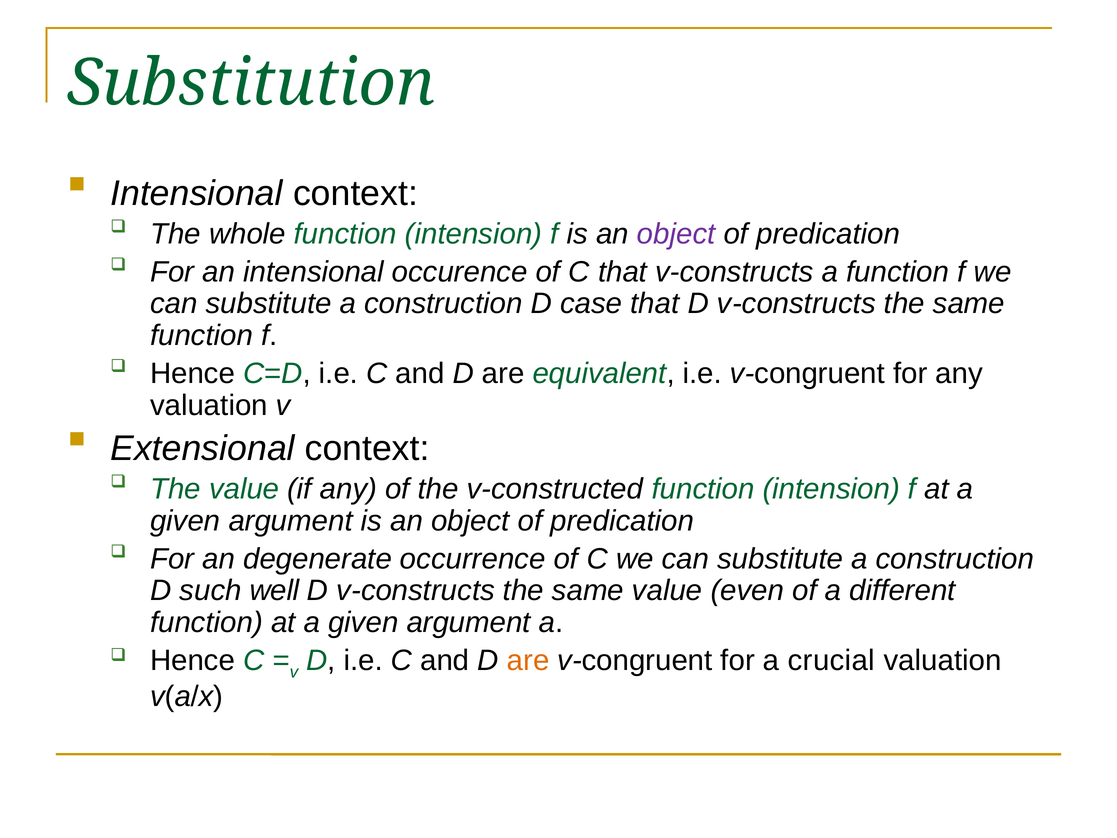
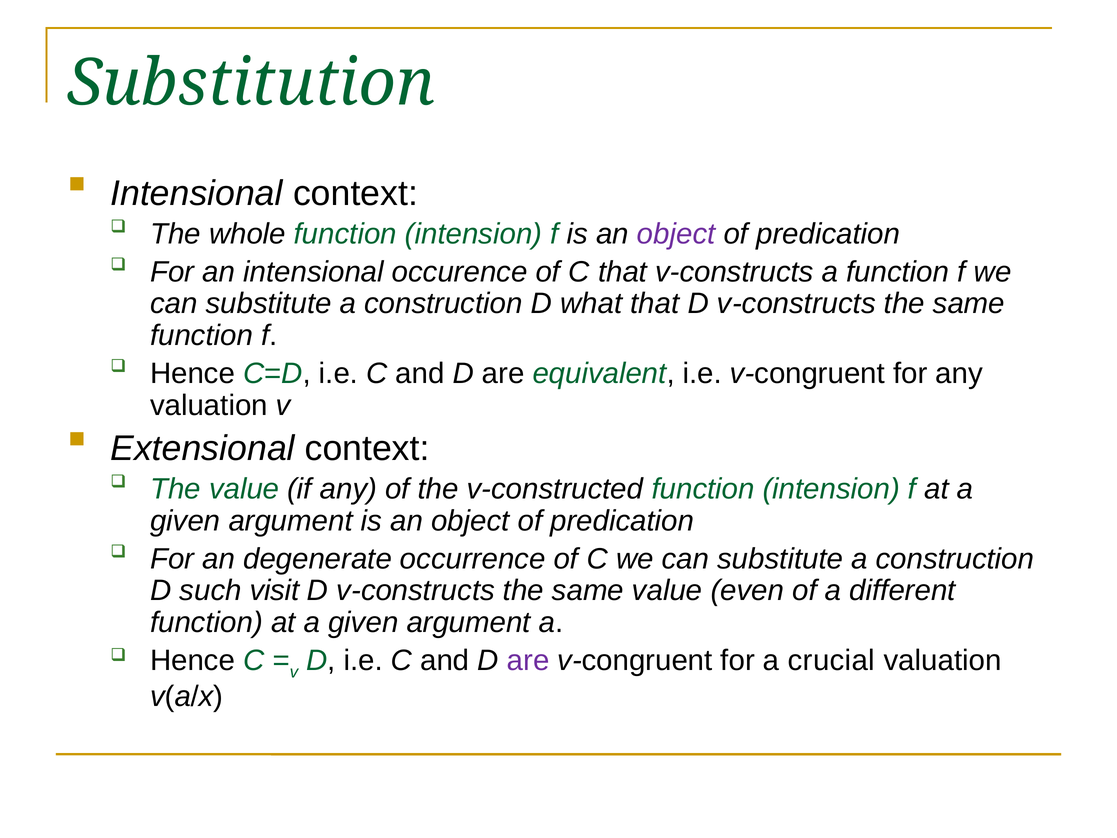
case: case -> what
well: well -> visit
are at (528, 660) colour: orange -> purple
